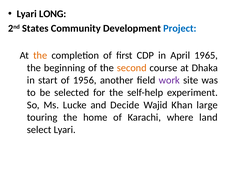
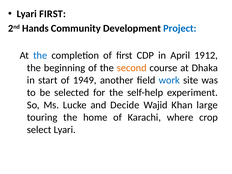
Lyari LONG: LONG -> FIRST
States: States -> Hands
the at (40, 55) colour: orange -> blue
1965: 1965 -> 1912
1956: 1956 -> 1949
work colour: purple -> blue
land: land -> crop
